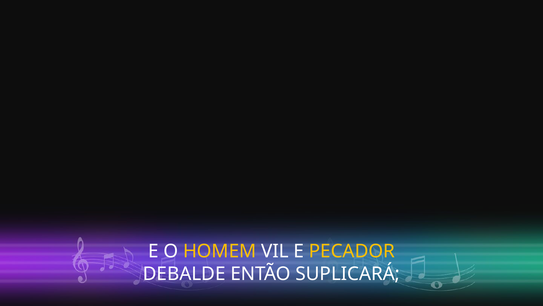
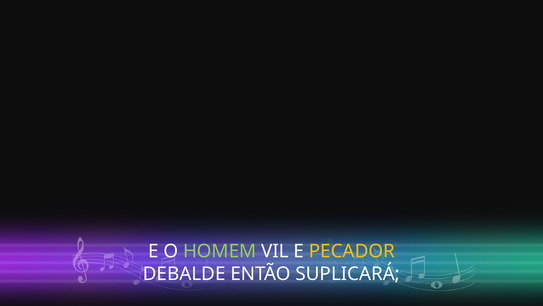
HOMEM colour: yellow -> light green
